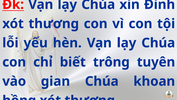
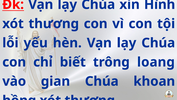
Đinh: Đinh -> Hình
tuyên: tuyên -> loang
